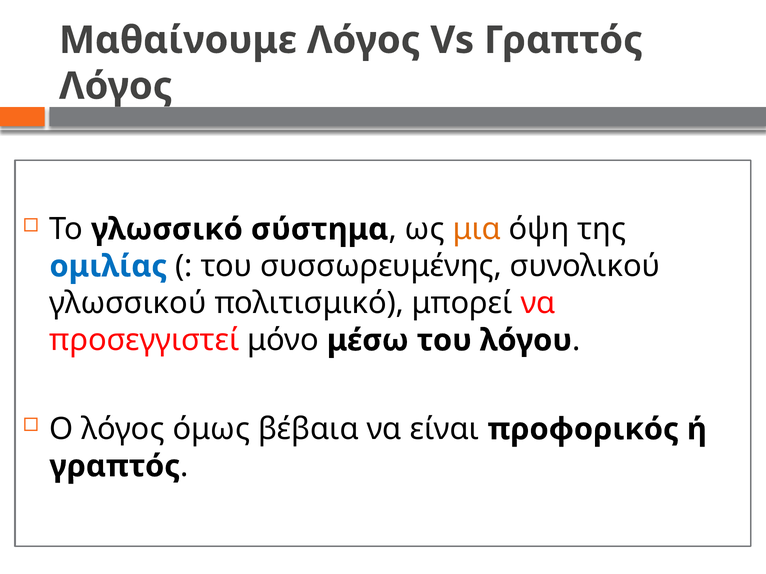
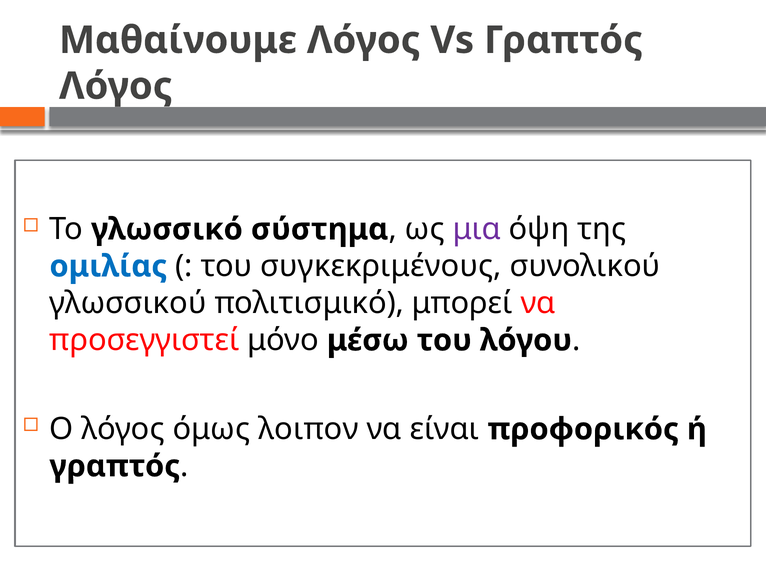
μια colour: orange -> purple
συσσωρευμένης: συσσωρευμένης -> συγκεκριμένους
βέβαια: βέβαια -> λοιπον
